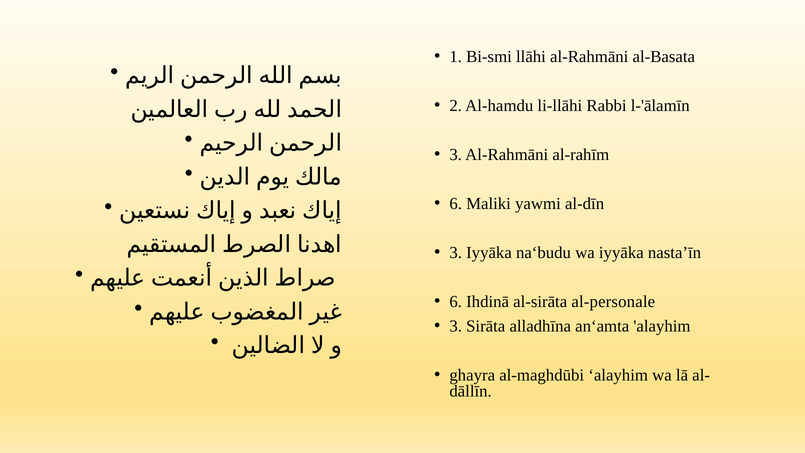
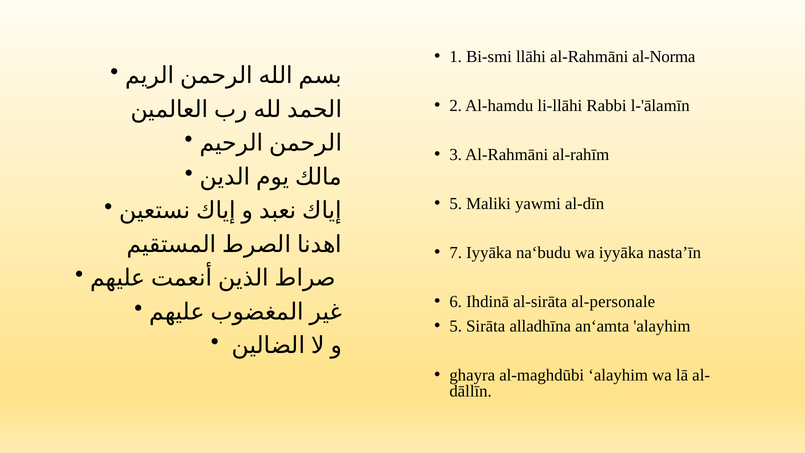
al-Basata: al-Basata -> al-Norma
6 at (456, 204): 6 -> 5
3 at (456, 253): 3 -> 7
3 at (456, 326): 3 -> 5
